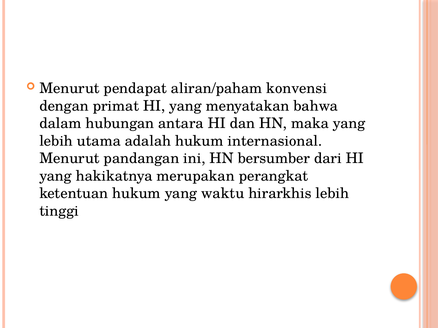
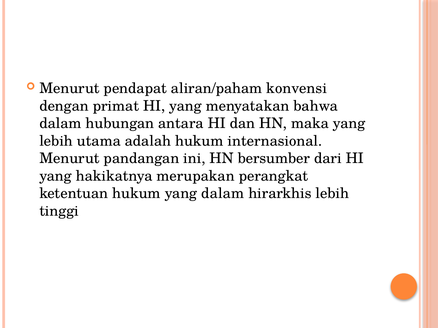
yang waktu: waktu -> dalam
